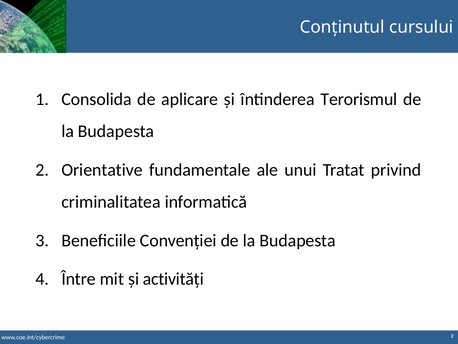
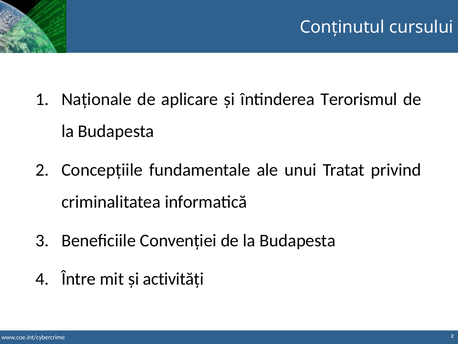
Consolida: Consolida -> Naționale
Orientative: Orientative -> Concepțiile
